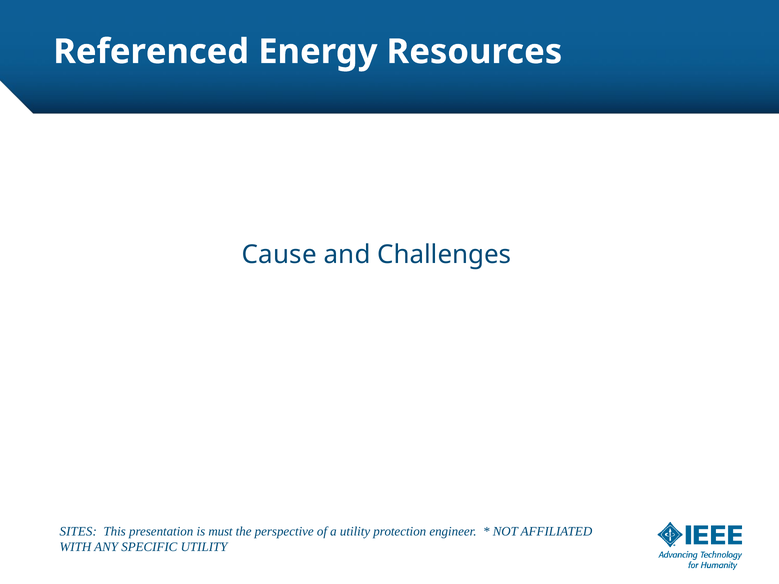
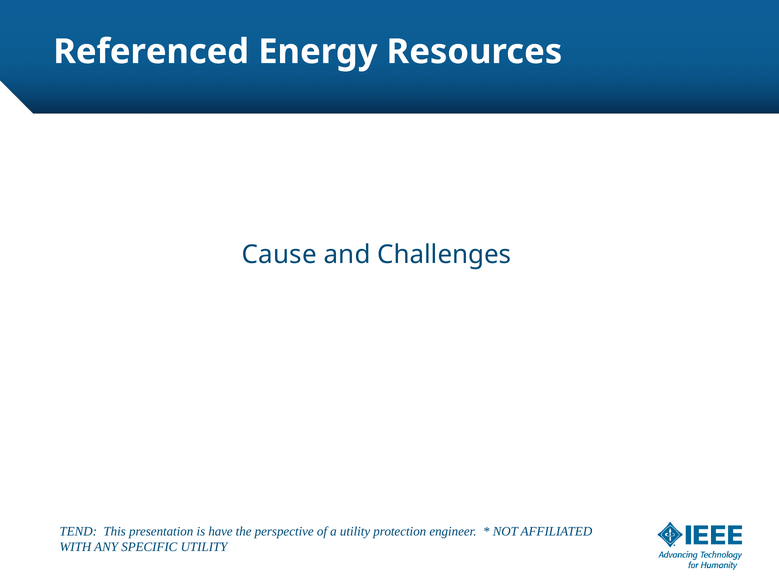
SITES: SITES -> TEND
must: must -> have
